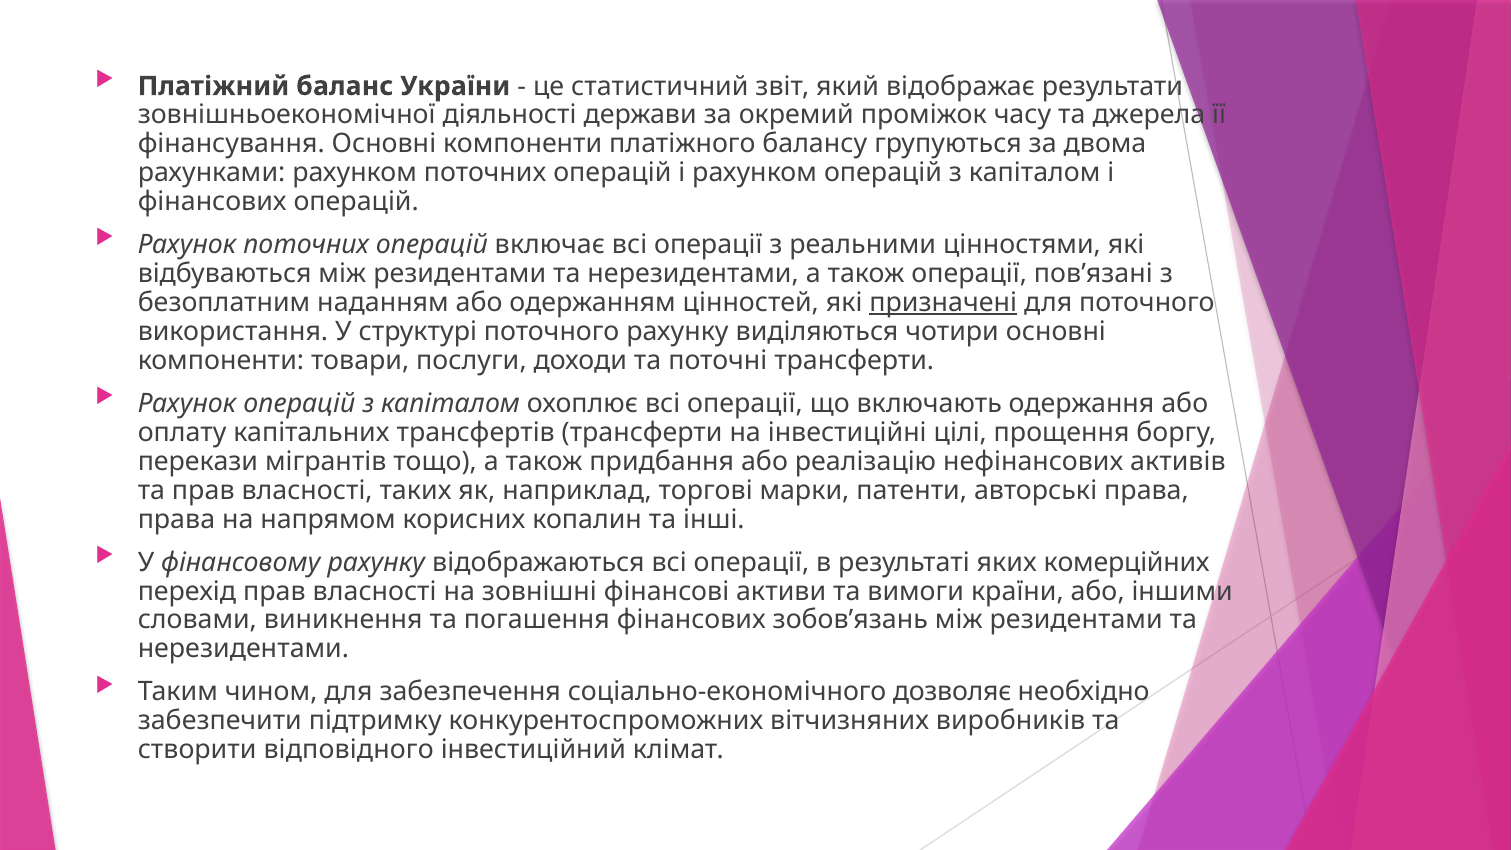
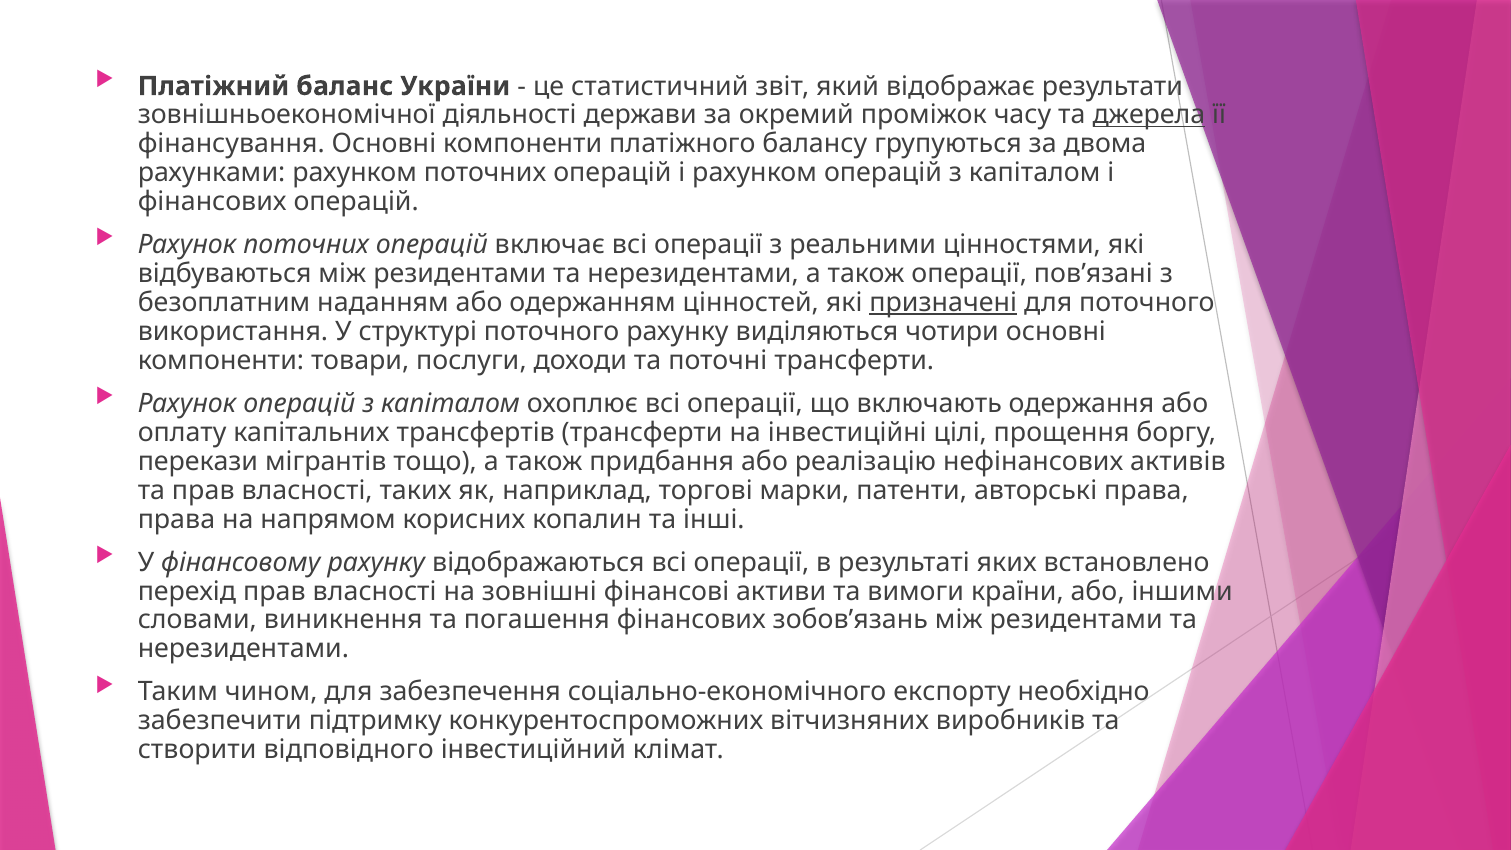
джерела underline: none -> present
комерційних: комерційних -> встановлено
дозволяє: дозволяє -> експорту
